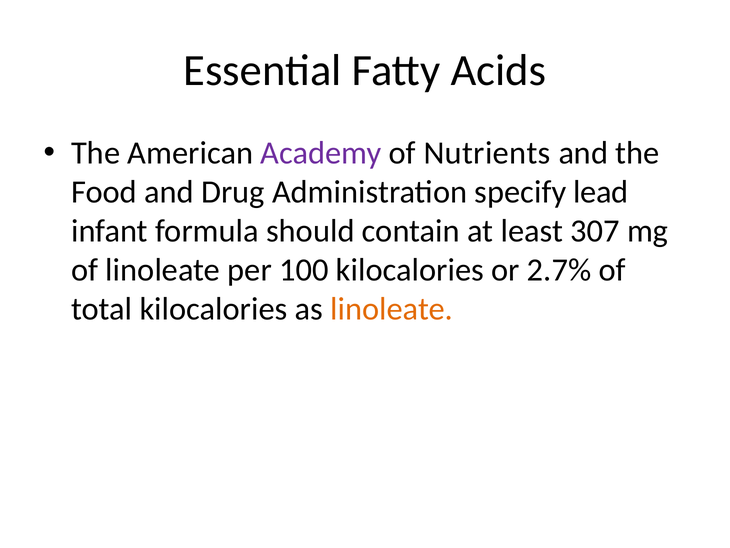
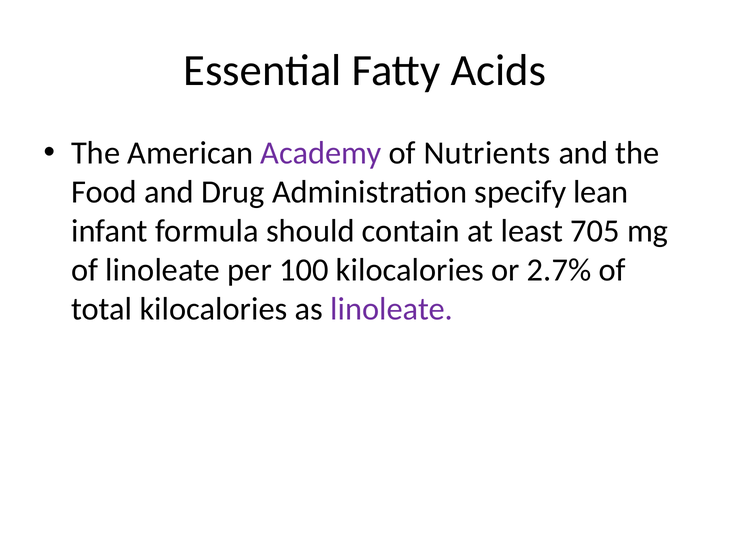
lead: lead -> lean
307: 307 -> 705
linoleate at (392, 309) colour: orange -> purple
